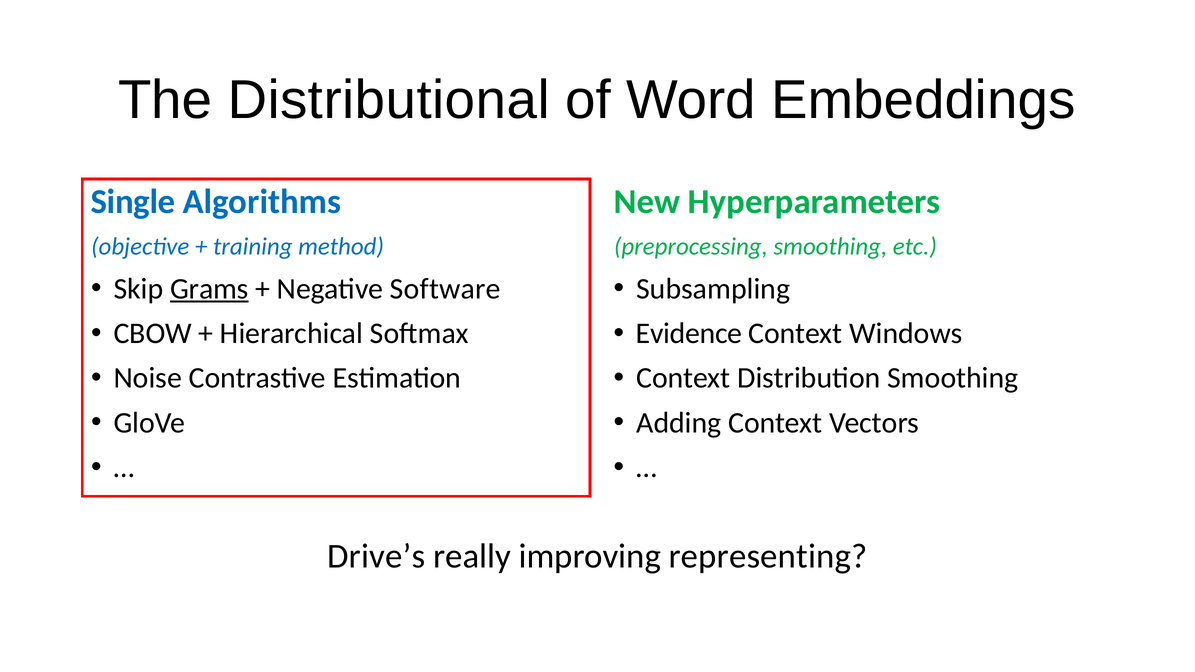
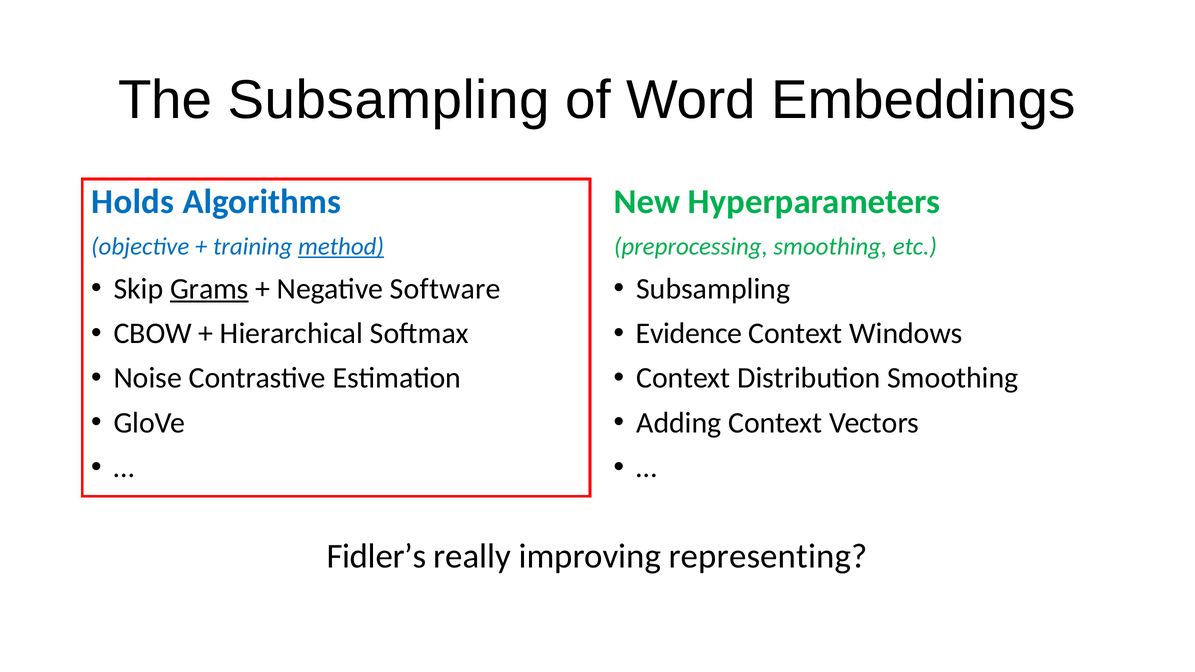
The Distributional: Distributional -> Subsampling
Single: Single -> Holds
method underline: none -> present
Drive’s: Drive’s -> Fidler’s
